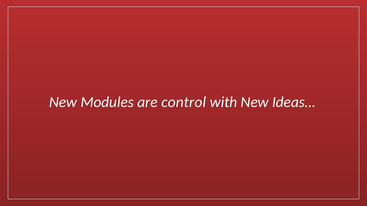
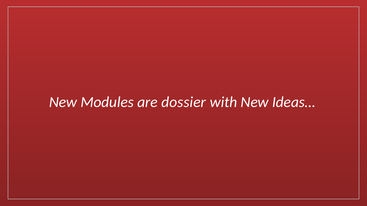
control: control -> dossier
